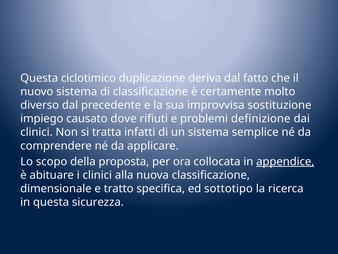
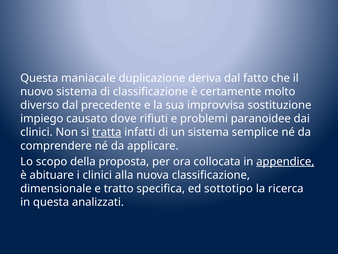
ciclotimico: ciclotimico -> maniacale
definizione: definizione -> paranoidee
tratta underline: none -> present
sicurezza: sicurezza -> analizzati
